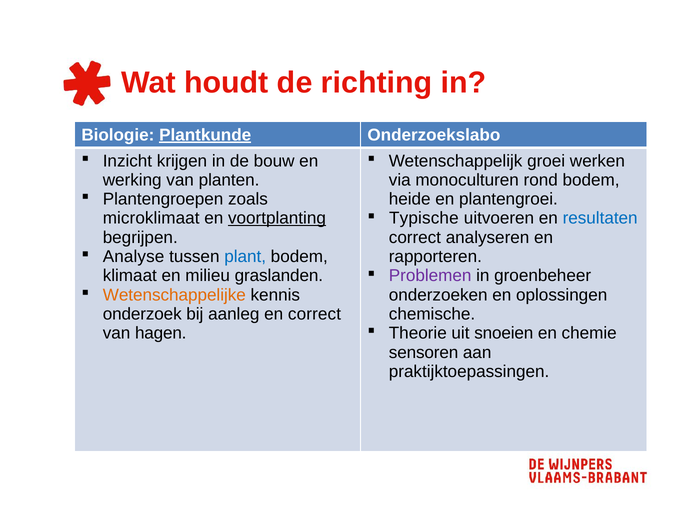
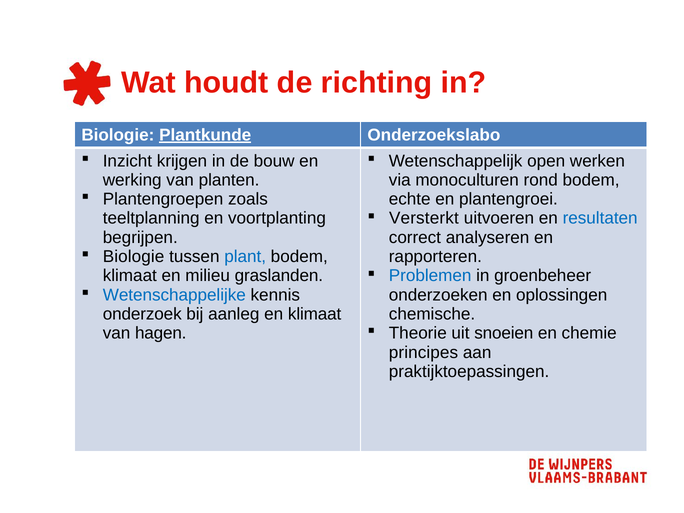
groei: groei -> open
heide: heide -> echte
Typische: Typische -> Versterkt
microklimaat: microklimaat -> teeltplanning
voortplanting underline: present -> none
Analyse at (134, 257): Analyse -> Biologie
Problemen colour: purple -> blue
Wetenschappelijke colour: orange -> blue
en correct: correct -> klimaat
sensoren: sensoren -> principes
